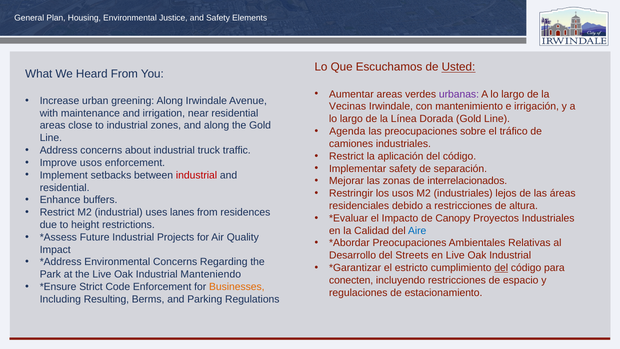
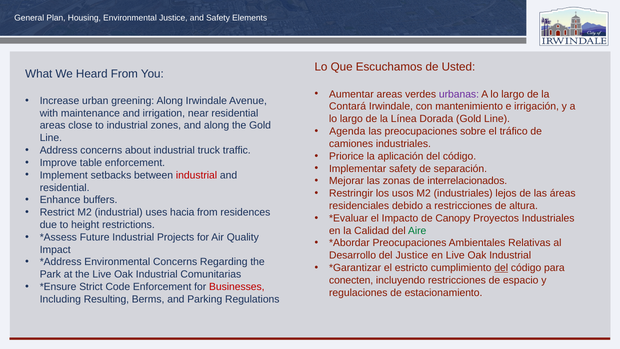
Usted underline: present -> none
Vecinas: Vecinas -> Contará
Restrict at (347, 156): Restrict -> Priorice
Improve usos: usos -> table
lanes: lanes -> hacia
Aire colour: blue -> green
del Streets: Streets -> Justice
Manteniendo: Manteniendo -> Comunitarias
Businesses colour: orange -> red
